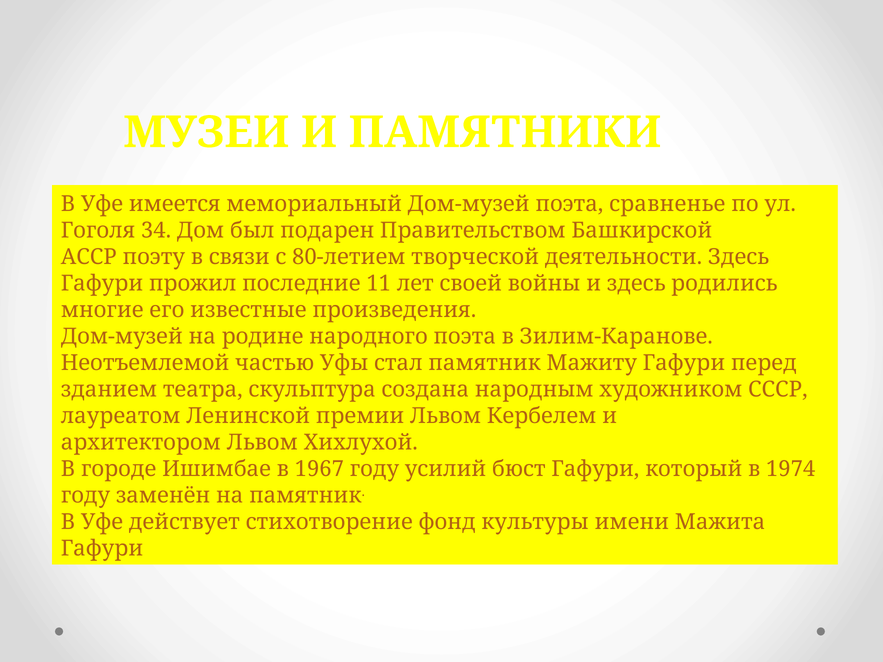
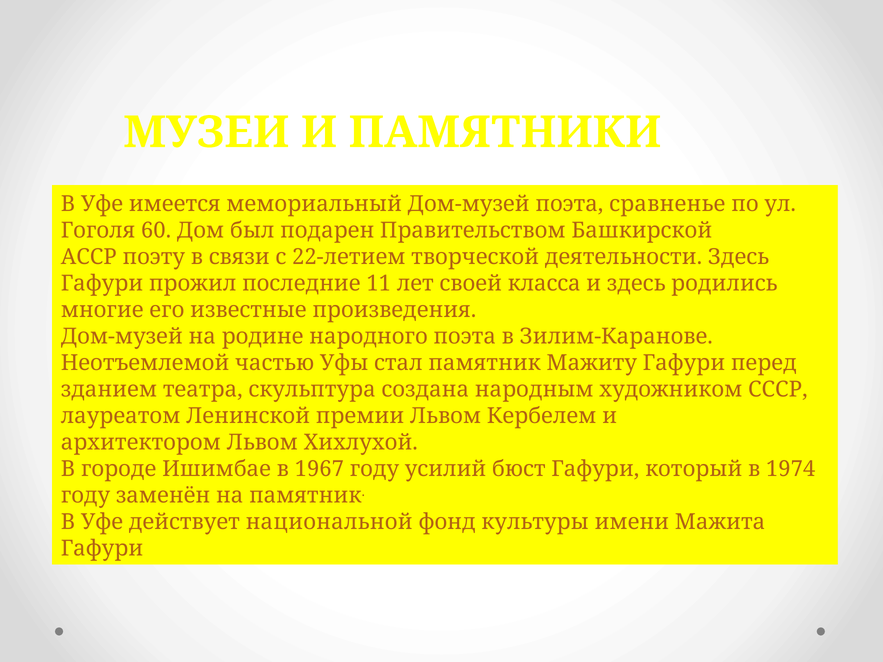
34: 34 -> 60
80-летием: 80-летием -> 22-летием
войны: войны -> класса
стихотворение: стихотворение -> национальной
